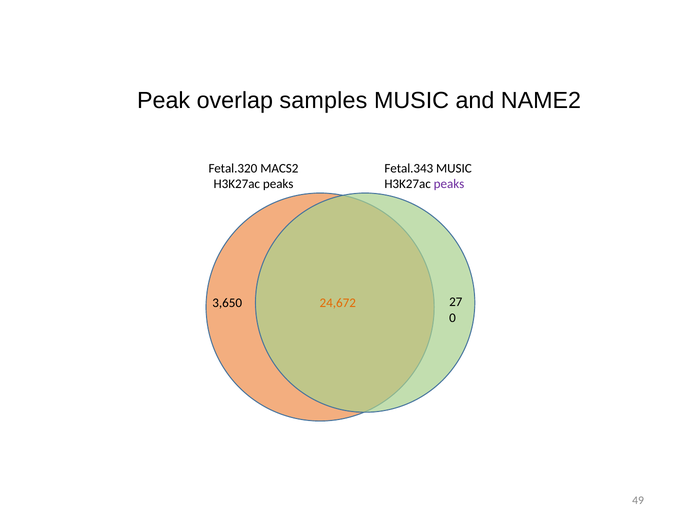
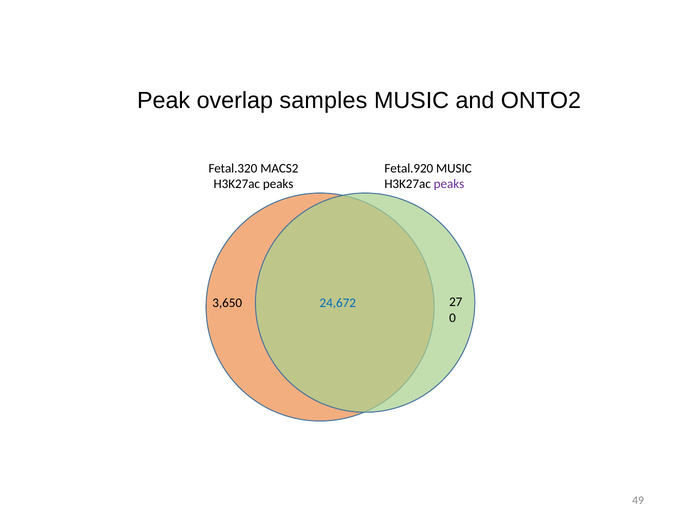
NAME2: NAME2 -> ONTO2
Fetal.343: Fetal.343 -> Fetal.920
24,672 colour: orange -> blue
